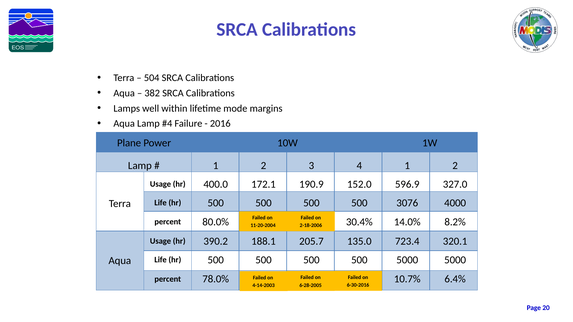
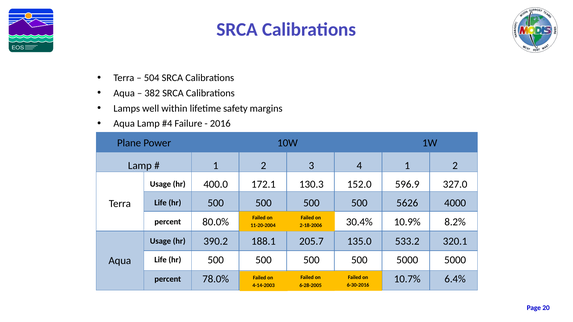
mode: mode -> safety
190.9: 190.9 -> 130.3
3076: 3076 -> 5626
14.0%: 14.0% -> 10.9%
723.4: 723.4 -> 533.2
